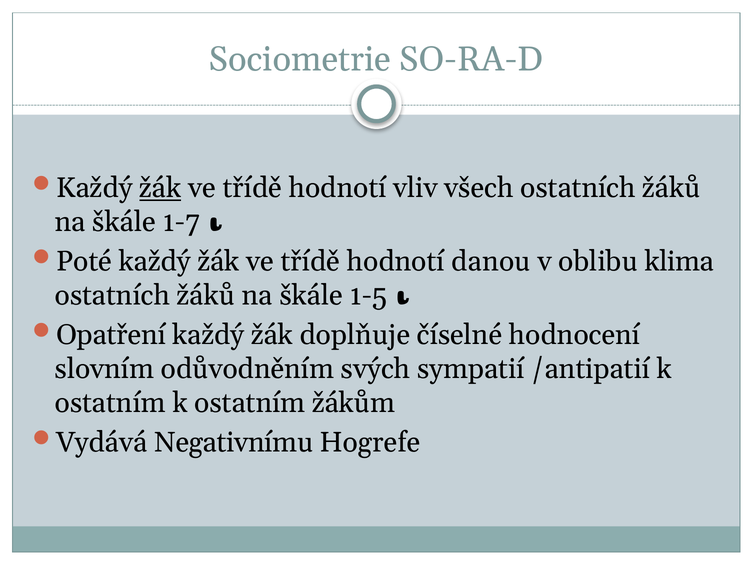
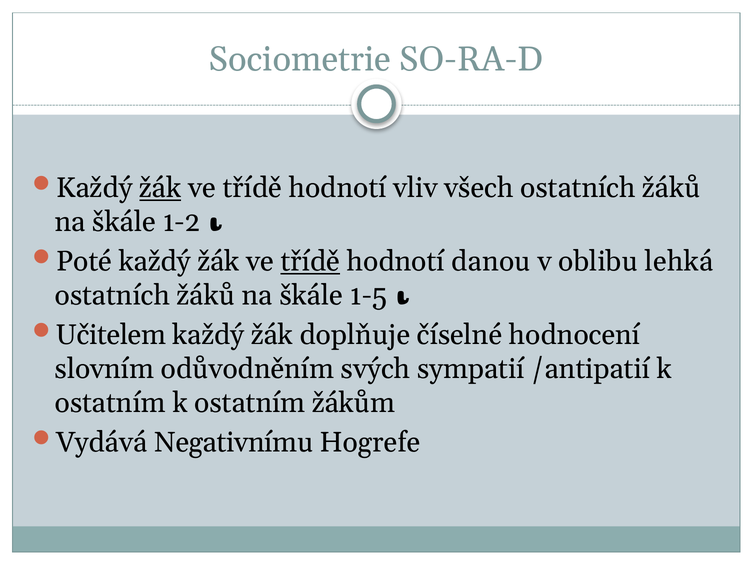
1-7: 1-7 -> 1-2
třídě at (310, 261) underline: none -> present
klima: klima -> lehká
Opatření: Opatření -> Učitelem
